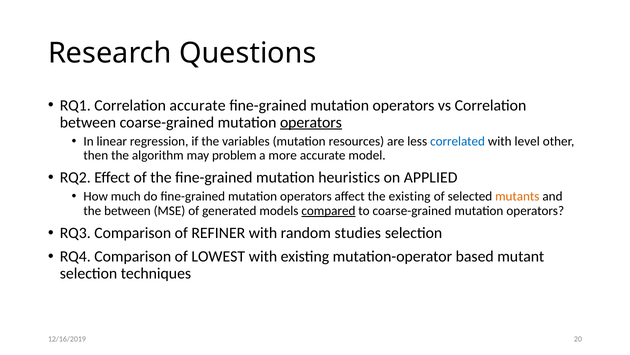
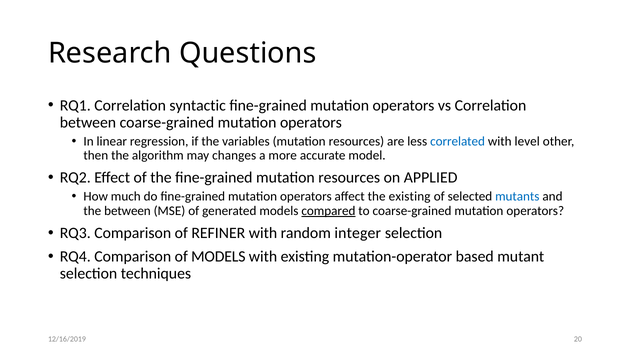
Correlation accurate: accurate -> syntactic
operators at (311, 122) underline: present -> none
problem: problem -> changes
fine-grained mutation heuristics: heuristics -> resources
mutants colour: orange -> blue
studies: studies -> integer
of LOWEST: LOWEST -> MODELS
